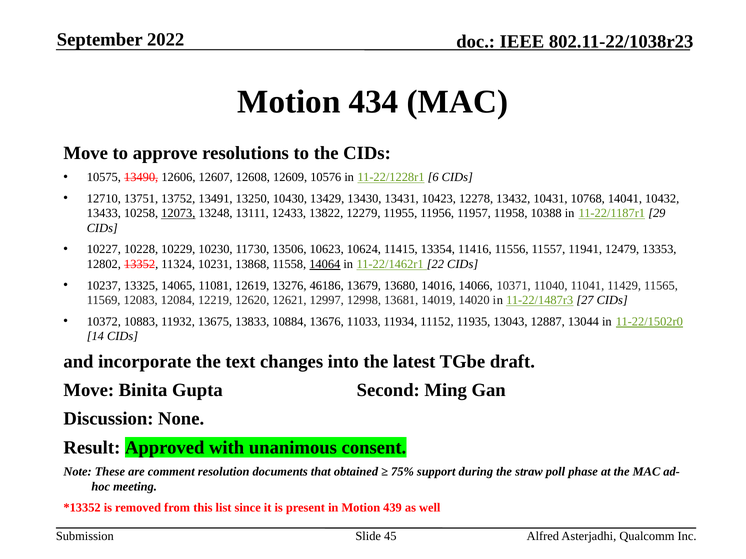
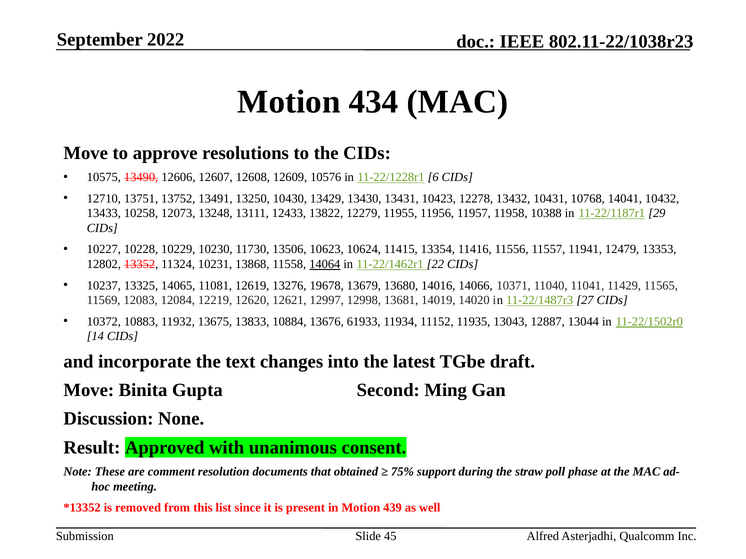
12073 underline: present -> none
46186: 46186 -> 19678
11033: 11033 -> 61933
